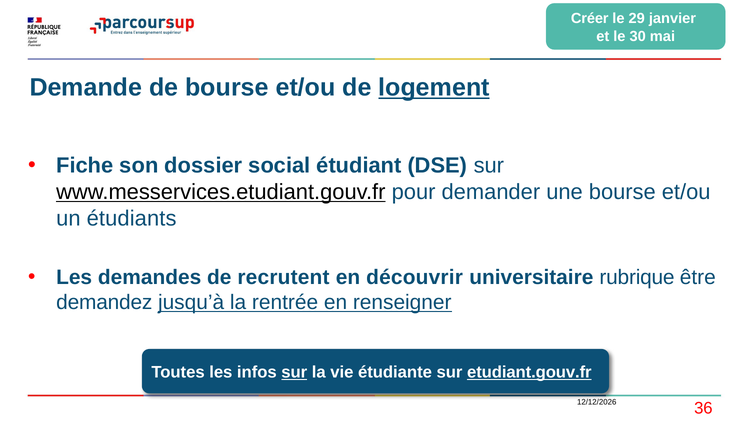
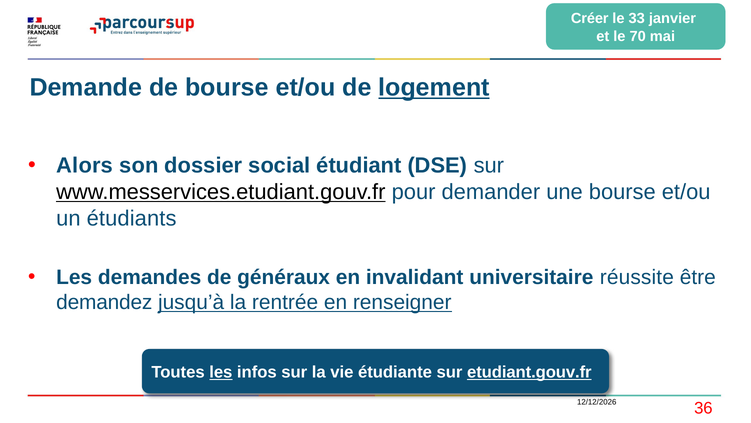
29: 29 -> 33
30: 30 -> 70
Fiche: Fiche -> Alors
recrutent: recrutent -> généraux
découvrir: découvrir -> invalidant
rubrique: rubrique -> réussite
les at (221, 372) underline: none -> present
sur at (294, 372) underline: present -> none
